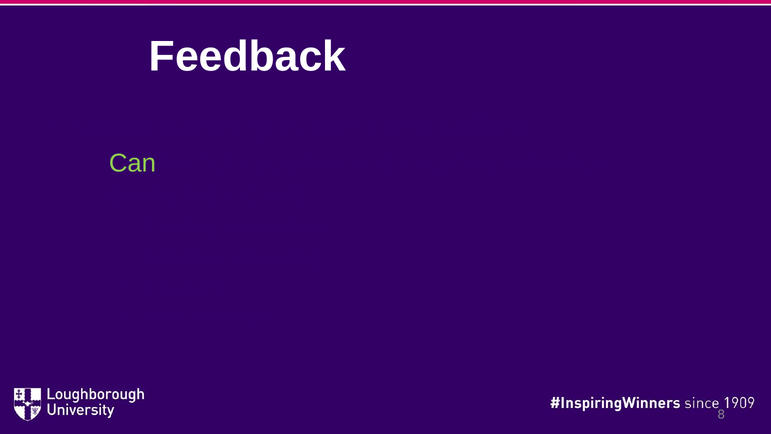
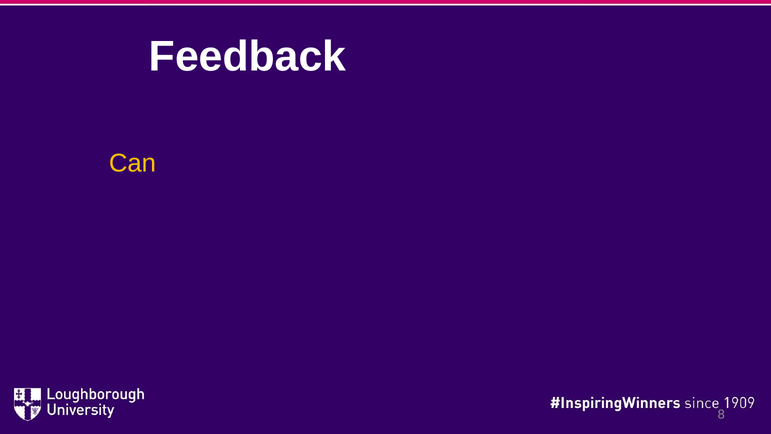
Can colour: light green -> yellow
